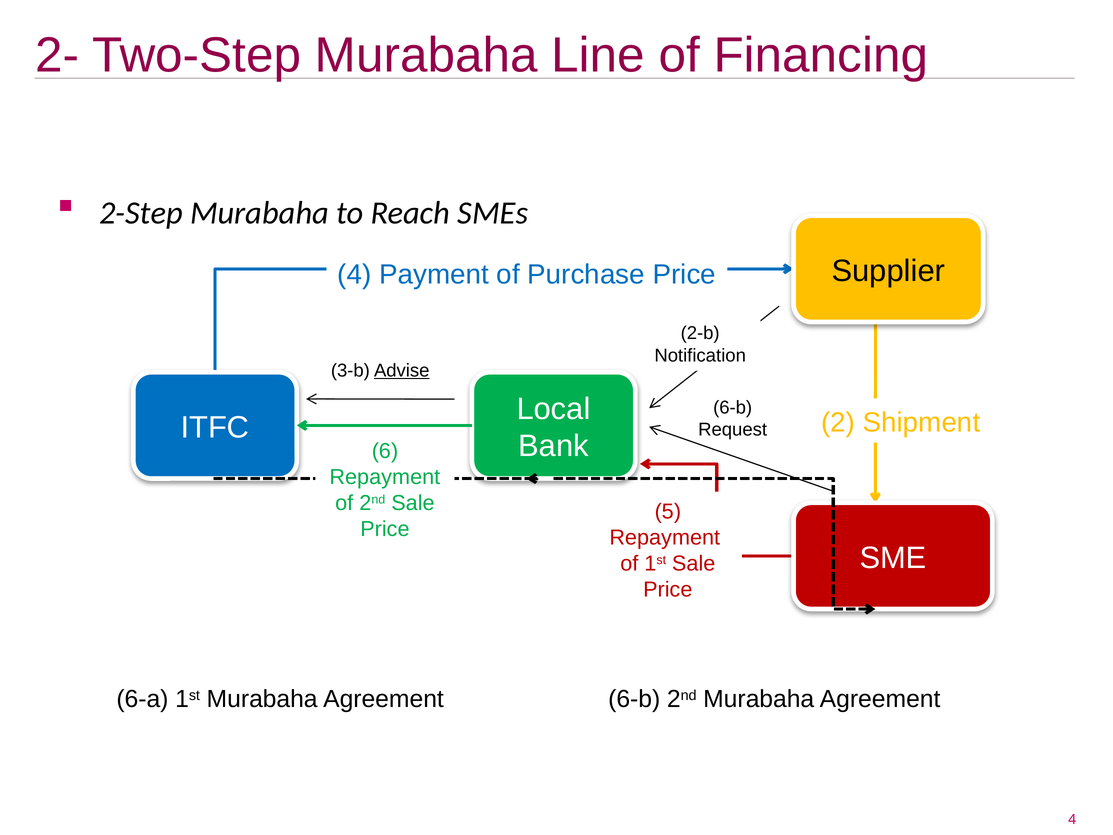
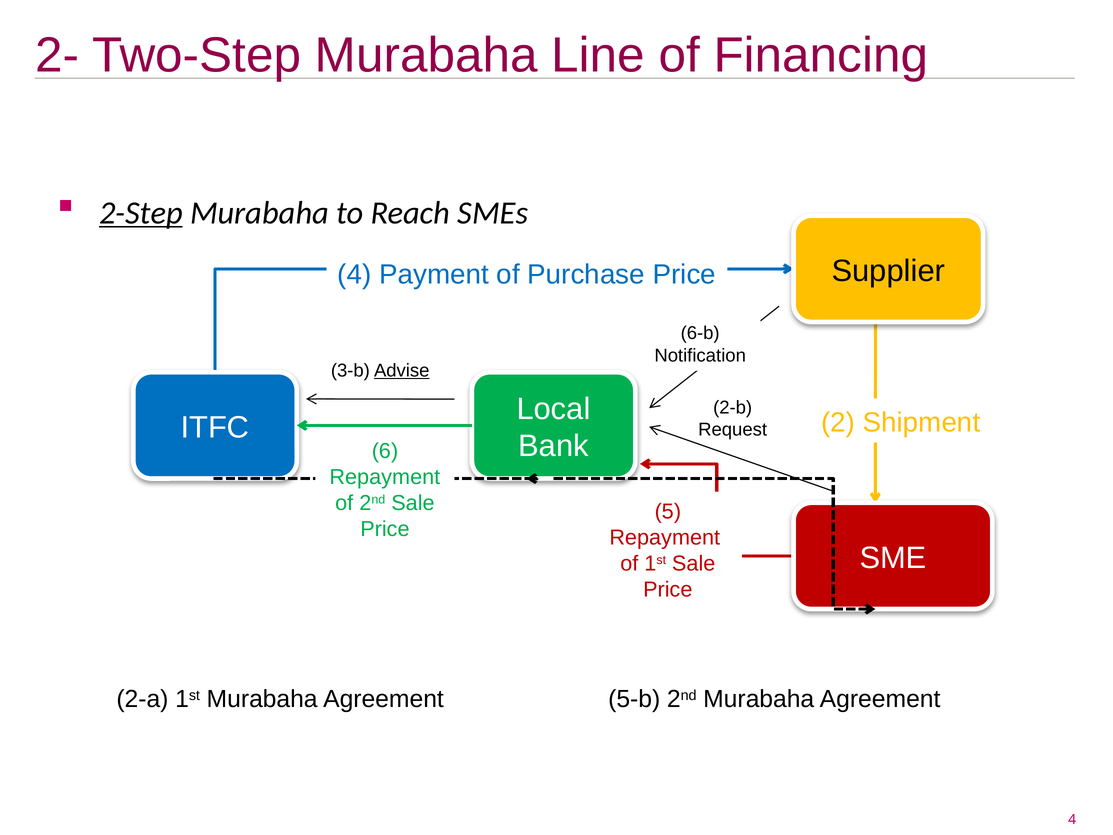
2-Step underline: none -> present
2-b: 2-b -> 6-b
6-b at (733, 407): 6-b -> 2-b
6-a: 6-a -> 2-a
6-b at (634, 699): 6-b -> 5-b
